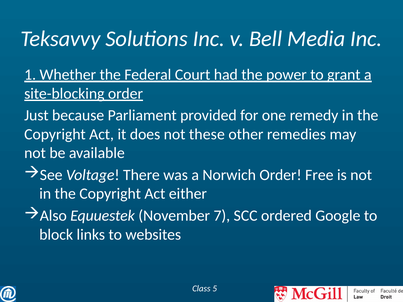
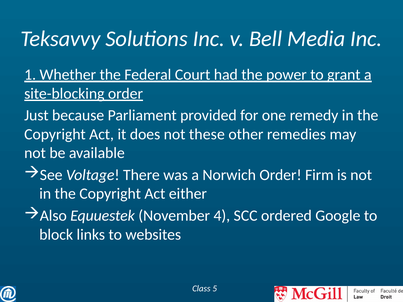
Free: Free -> Firm
7: 7 -> 4
